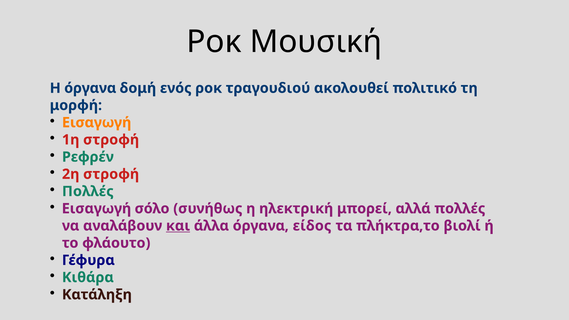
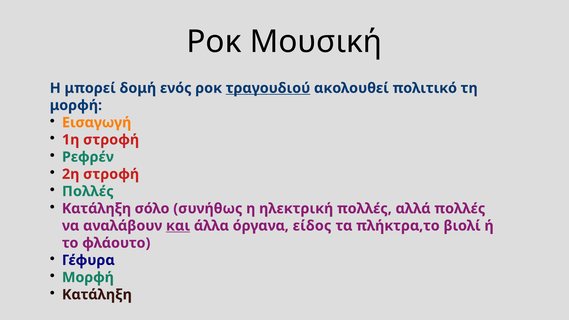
Η όργανα: όργανα -> μπορεί
τραγουδιού underline: none -> present
Εισαγωγή at (96, 209): Εισαγωγή -> Κατάληξη
ηλεκτρική μπορεί: μπορεί -> πολλές
Κιθάρα at (88, 277): Κιθάρα -> Μορφή
